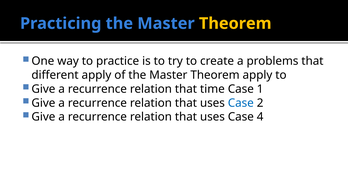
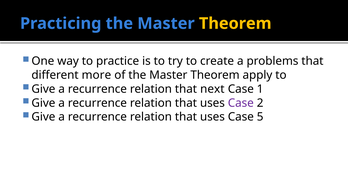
different apply: apply -> more
time: time -> next
Case at (241, 103) colour: blue -> purple
4: 4 -> 5
